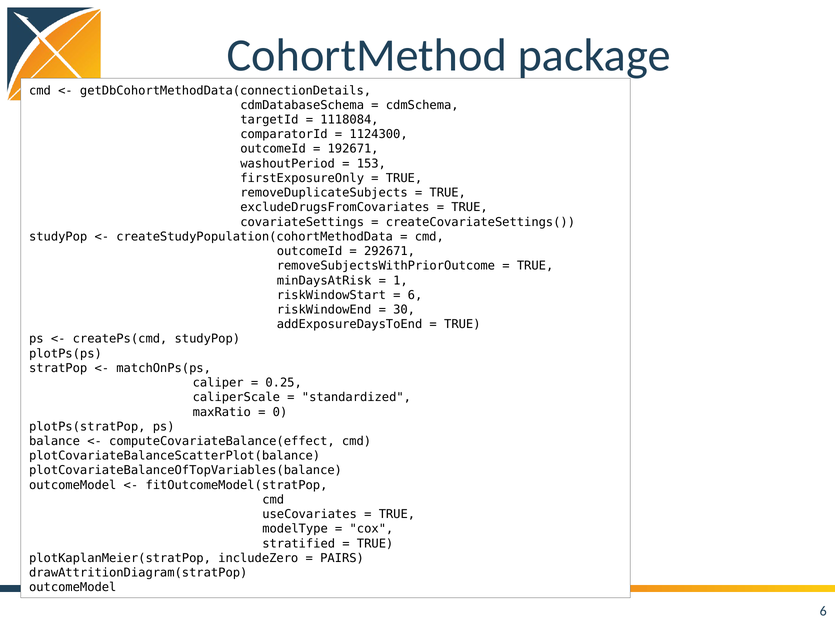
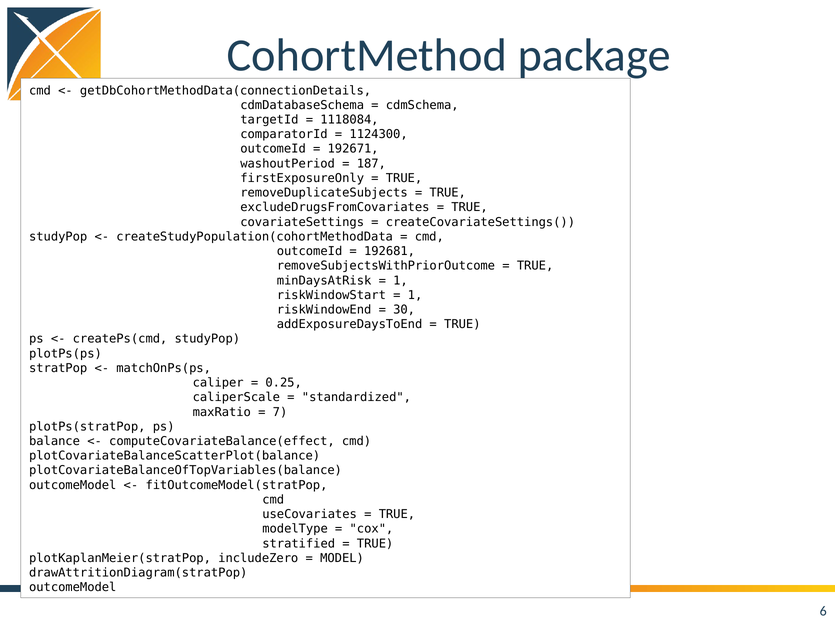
153: 153 -> 187
292671: 292671 -> 192681
6 at (415, 295): 6 -> 1
0: 0 -> 7
PAIRS: PAIRS -> MODEL
